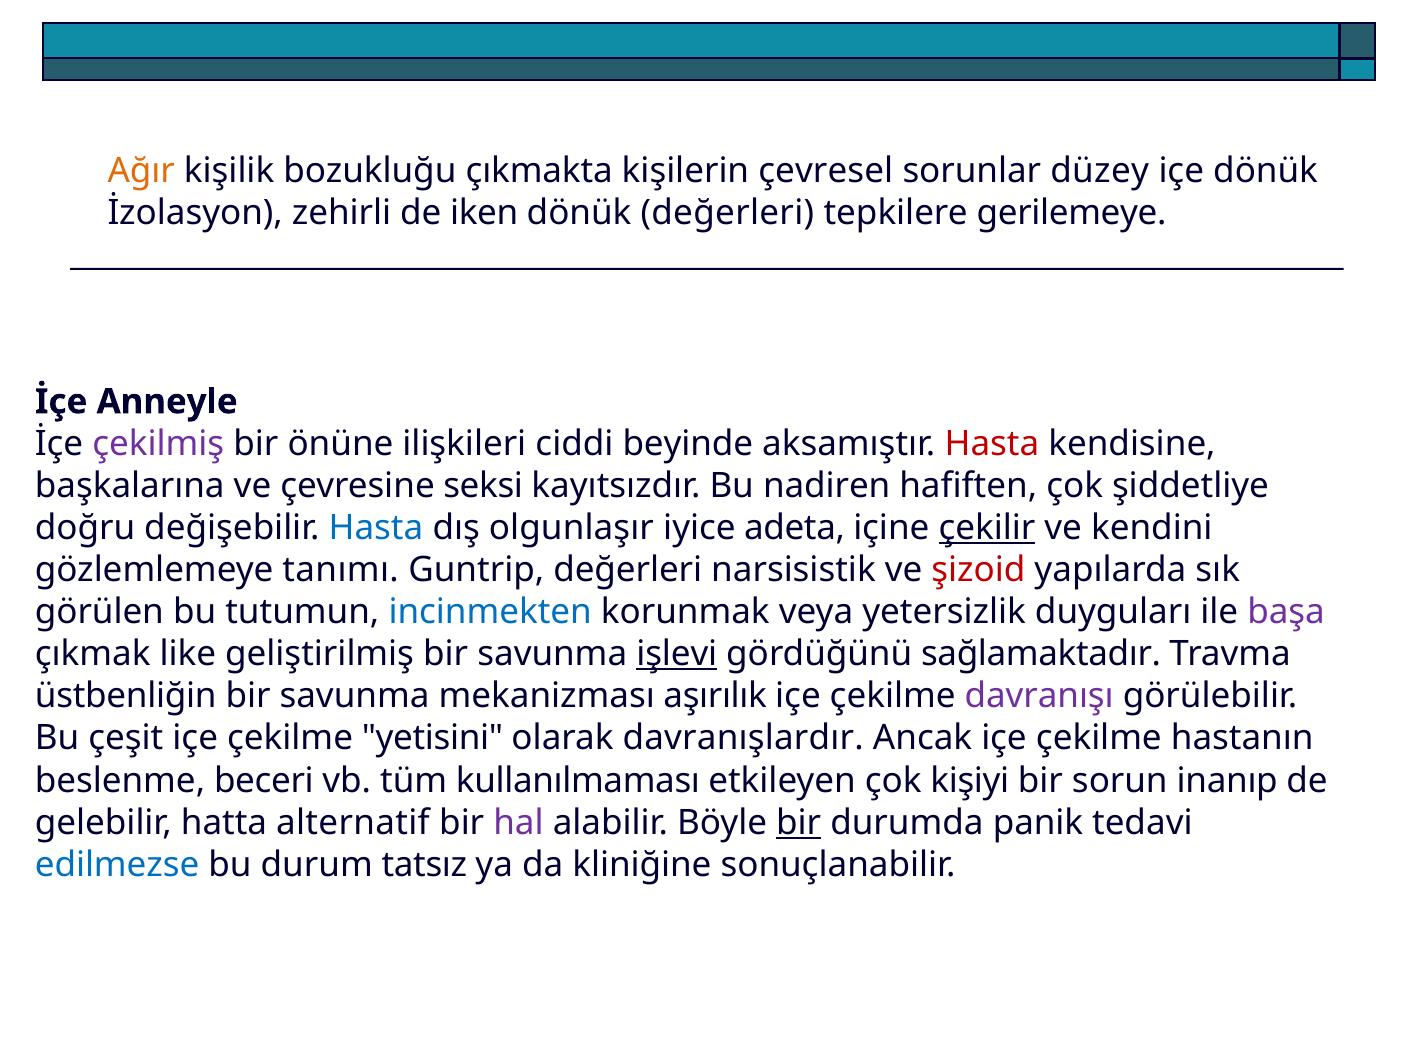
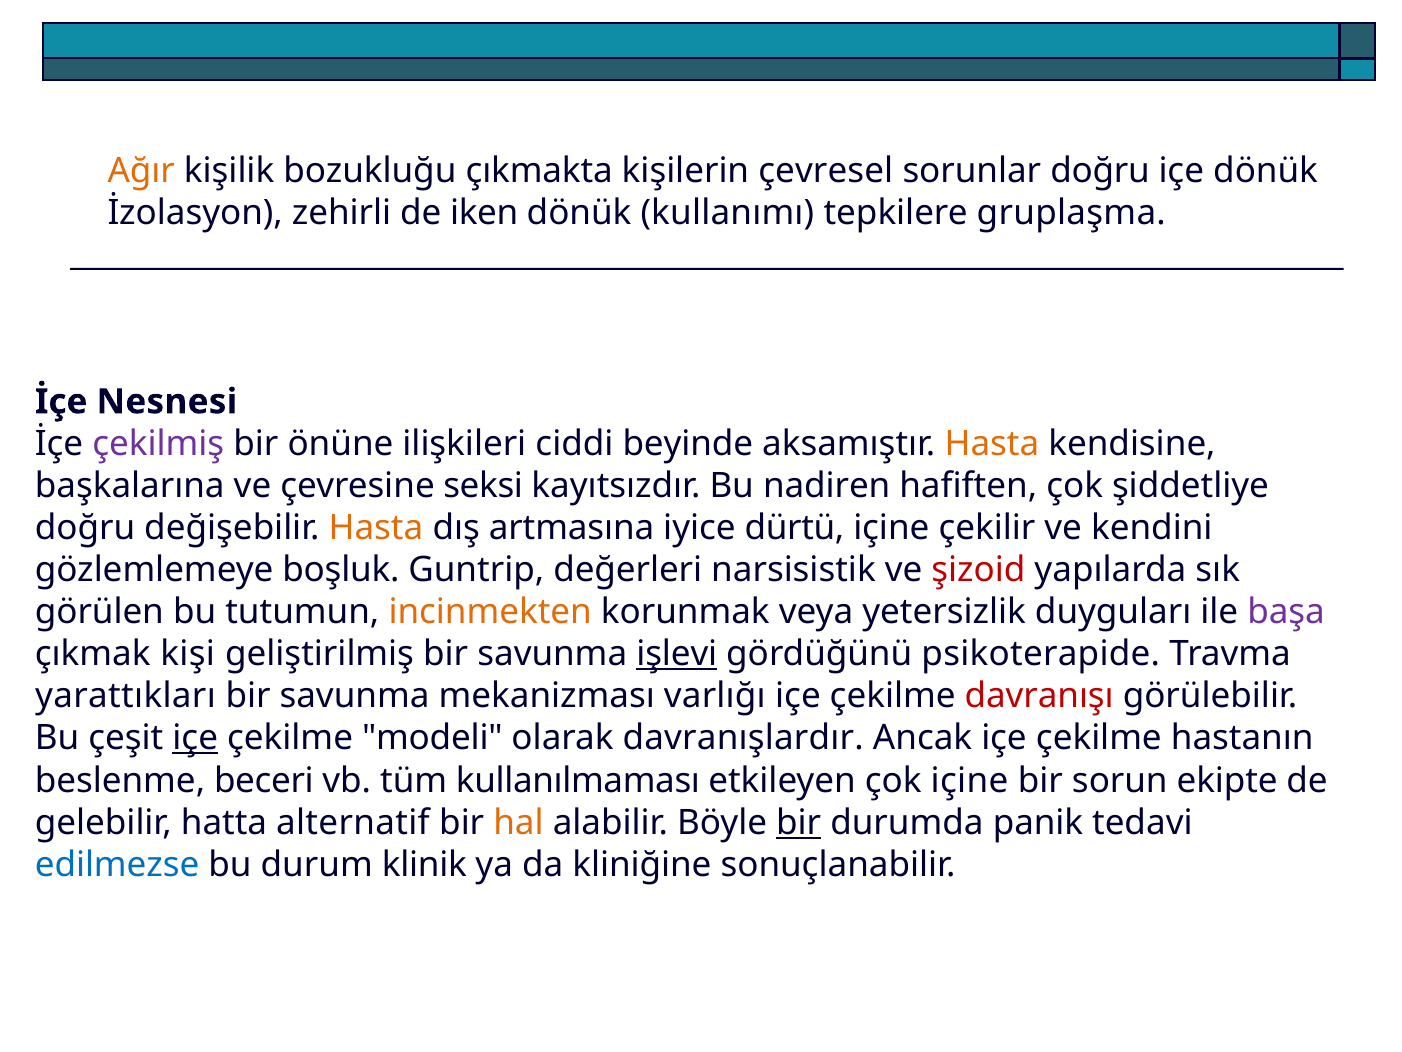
sorunlar düzey: düzey -> doğru
dönük değerleri: değerleri -> kullanımı
gerilemeye: gerilemeye -> gruplaşma
Anneyle: Anneyle -> Nesnesi
Hasta at (992, 444) colour: red -> orange
Hasta at (376, 528) colour: blue -> orange
olgunlaşır: olgunlaşır -> artmasına
adeta: adeta -> dürtü
çekilir underline: present -> none
tanımı: tanımı -> boşluk
incinmekten colour: blue -> orange
like: like -> kişi
sağlamaktadır: sağlamaktadır -> psikoterapide
üstbenliğin: üstbenliğin -> yarattıkları
aşırılık: aşırılık -> varlığı
davranışı colour: purple -> red
içe at (195, 738) underline: none -> present
yetisini: yetisini -> modeli
çok kişiyi: kişiyi -> içine
inanıp: inanıp -> ekipte
hal colour: purple -> orange
tatsız: tatsız -> klinik
